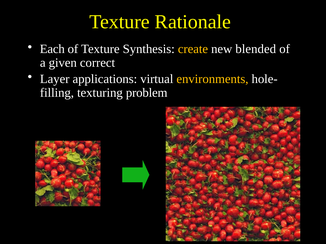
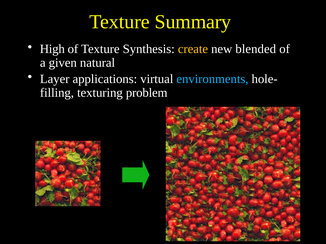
Rationale: Rationale -> Summary
Each: Each -> High
correct: correct -> natural
environments colour: yellow -> light blue
